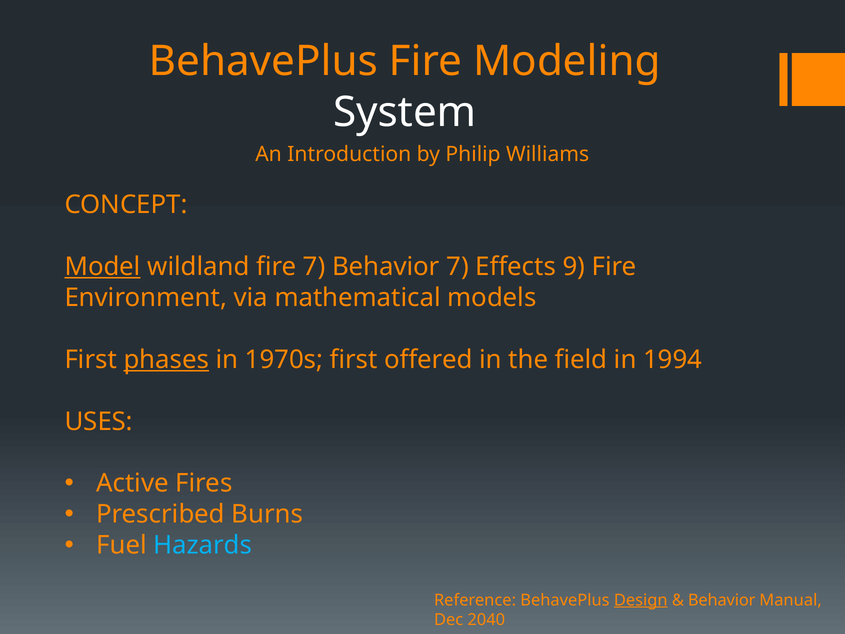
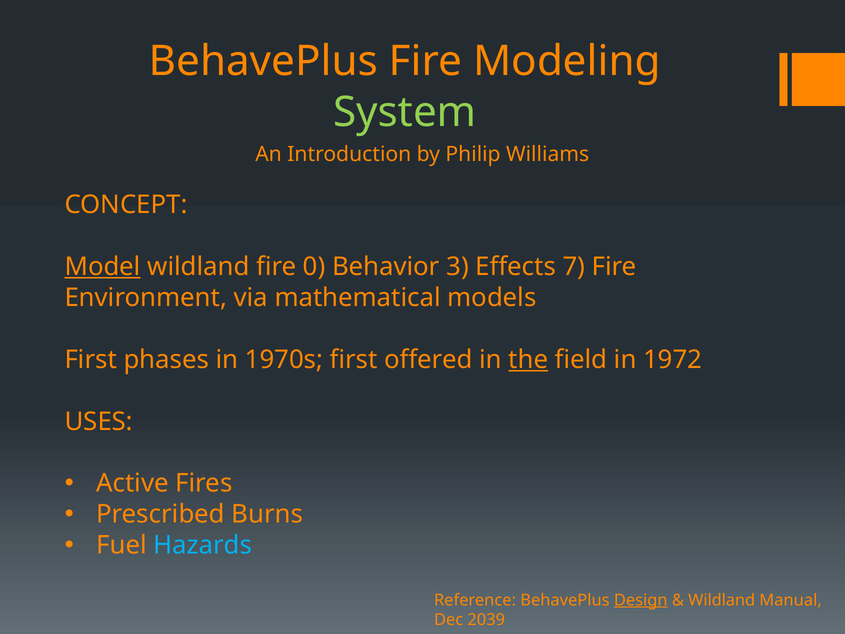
System colour: white -> light green
fire 7: 7 -> 0
Behavior 7: 7 -> 3
9: 9 -> 7
phases underline: present -> none
the underline: none -> present
1994: 1994 -> 1972
Behavior at (722, 600): Behavior -> Wildland
2040: 2040 -> 2039
